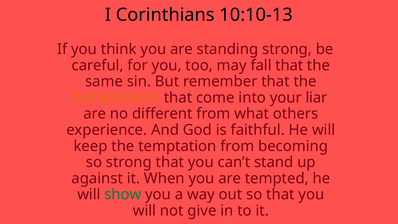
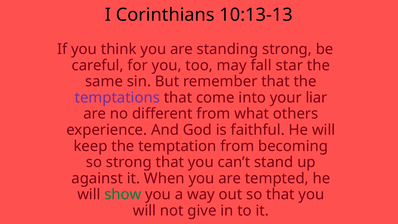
10:10-13: 10:10-13 -> 10:13-13
fall that: that -> star
temptations colour: orange -> purple
